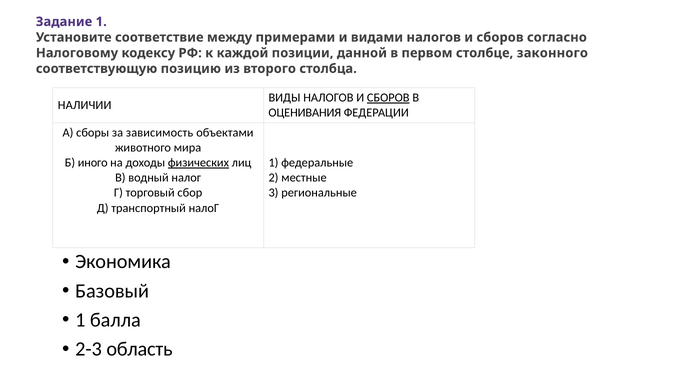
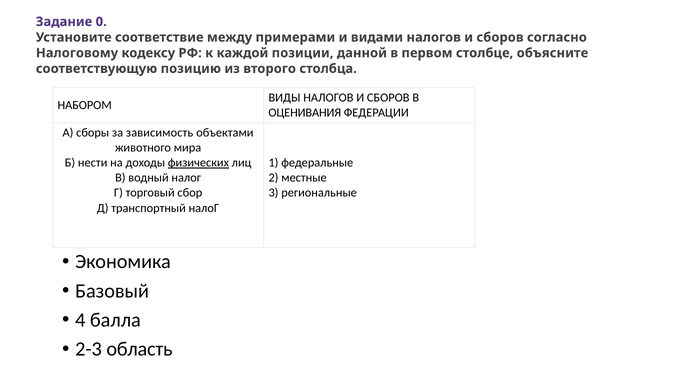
Задание 1: 1 -> 0
законного: законного -> объясните
СБОРОВ at (388, 98) underline: present -> none
НАЛИЧИИ: НАЛИЧИИ -> НАБОРОМ
иного: иного -> нести
1 at (80, 320): 1 -> 4
